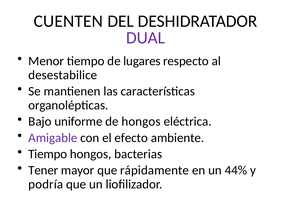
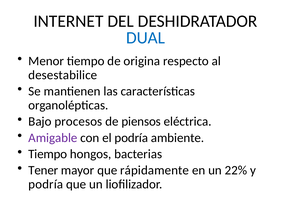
CUENTEN: CUENTEN -> INTERNET
DUAL colour: purple -> blue
lugares: lugares -> origina
uniforme: uniforme -> procesos
de hongos: hongos -> piensos
el efecto: efecto -> podría
44%: 44% -> 22%
